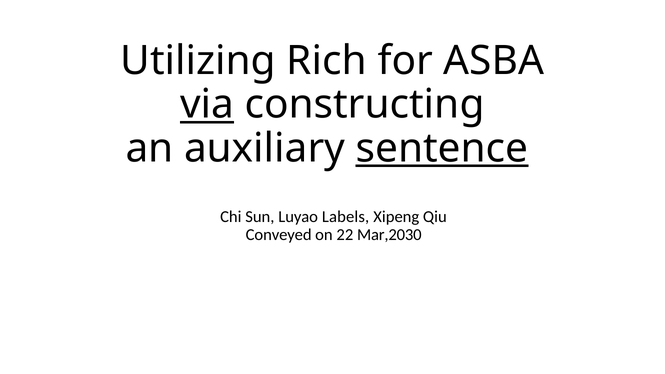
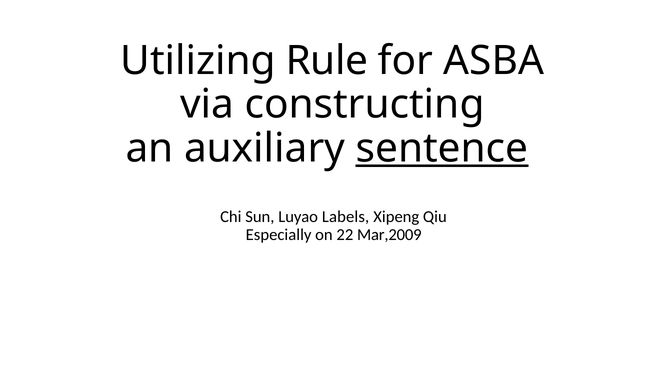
Rich: Rich -> Rule
via underline: present -> none
Conveyed: Conveyed -> Especially
Mar,2030: Mar,2030 -> Mar,2009
